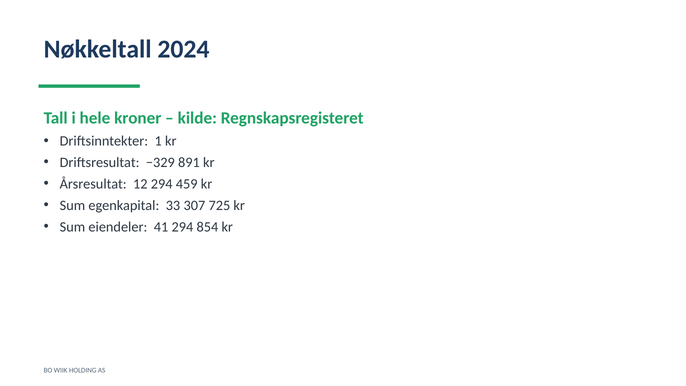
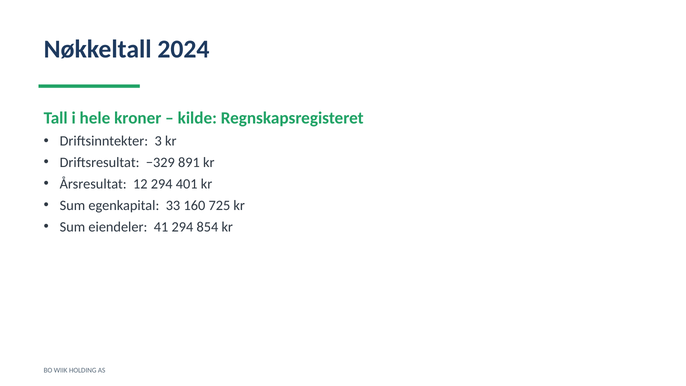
1: 1 -> 3
459: 459 -> 401
307: 307 -> 160
